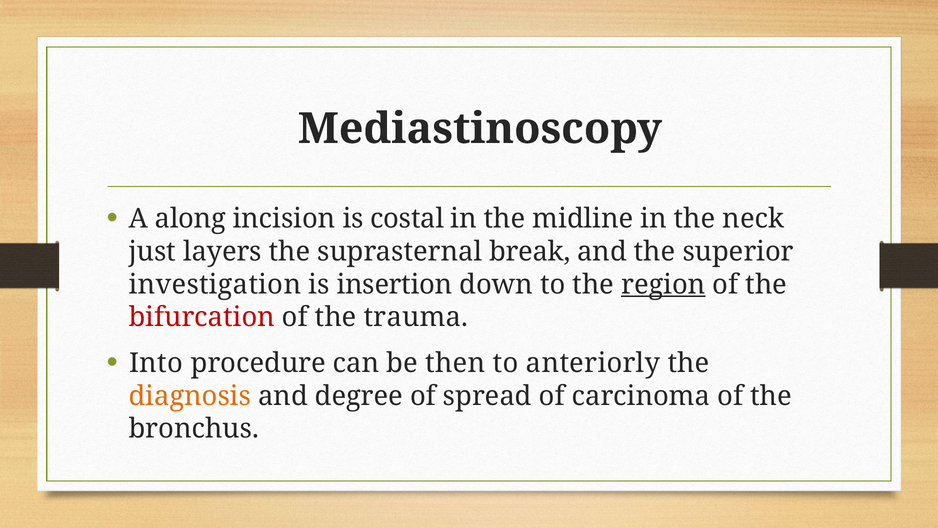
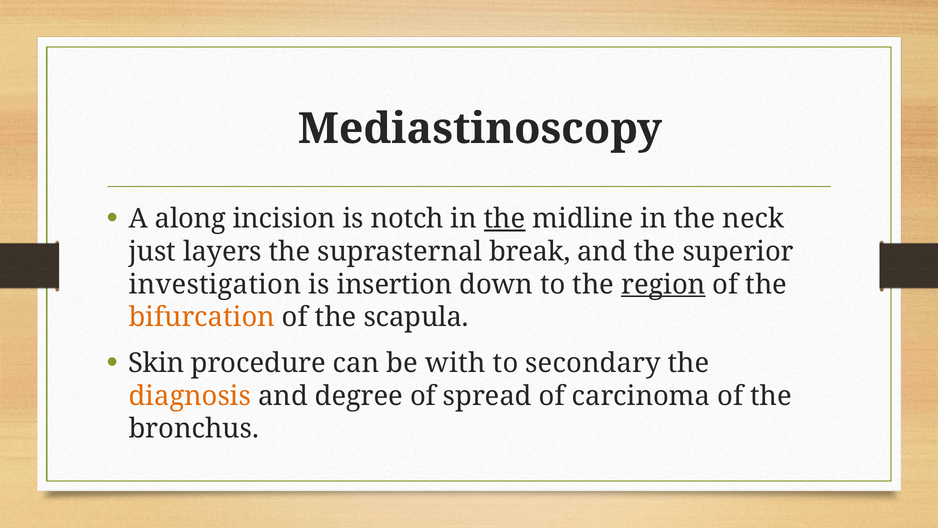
costal: costal -> notch
the at (505, 219) underline: none -> present
bifurcation colour: red -> orange
trauma: trauma -> scapula
Into: Into -> Skin
then: then -> with
anteriorly: anteriorly -> secondary
